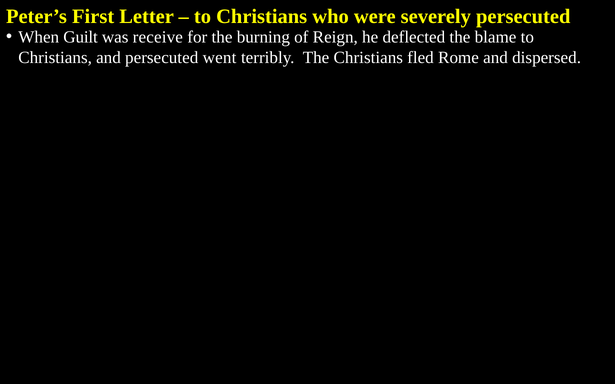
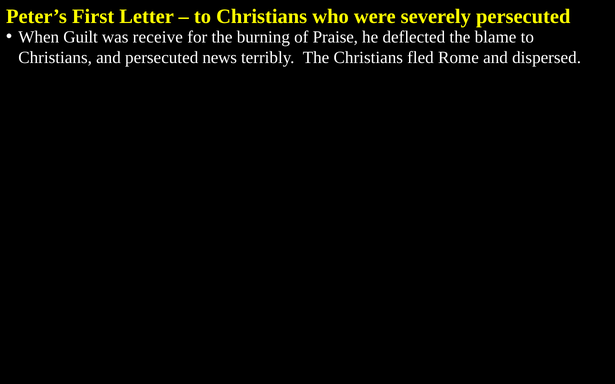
Reign: Reign -> Praise
went: went -> news
